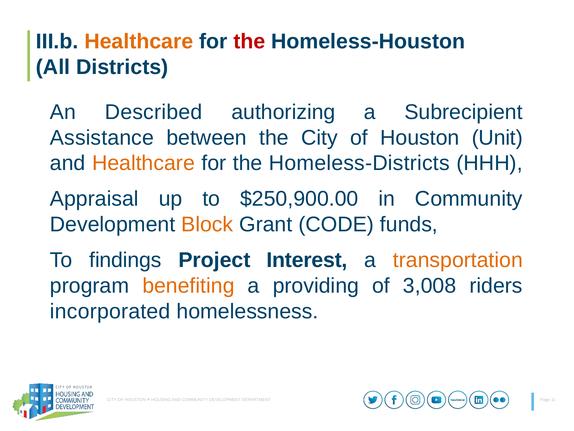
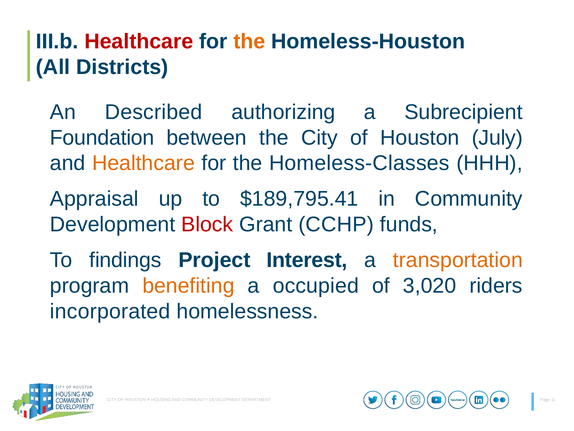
Healthcare at (139, 41) colour: orange -> red
the at (249, 41) colour: red -> orange
Assistance: Assistance -> Foundation
Unit: Unit -> July
Homeless-Districts: Homeless-Districts -> Homeless-Classes
$250,900.00: $250,900.00 -> $189,795.41
Block colour: orange -> red
CODE: CODE -> CCHP
providing: providing -> occupied
3,008: 3,008 -> 3,020
